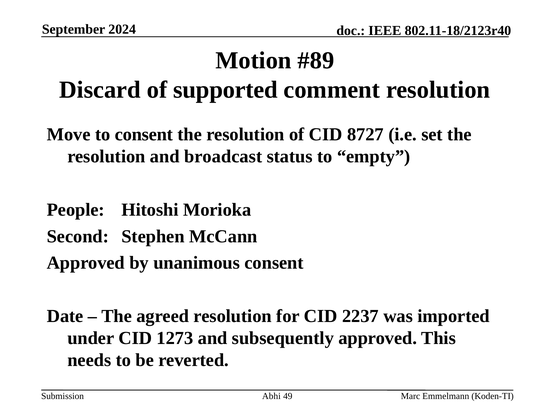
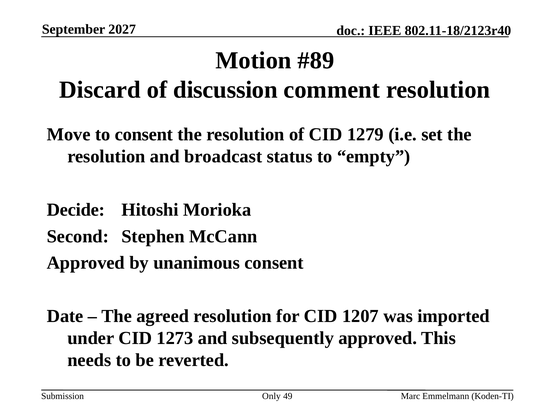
2024: 2024 -> 2027
supported: supported -> discussion
8727: 8727 -> 1279
People: People -> Decide
2237: 2237 -> 1207
Abhi: Abhi -> Only
